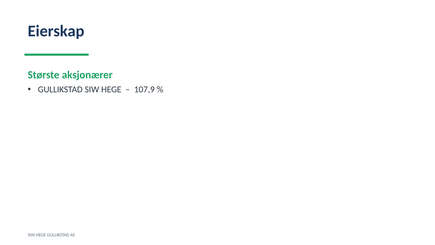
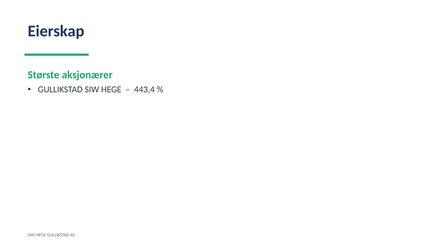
107,9: 107,9 -> 443,4
